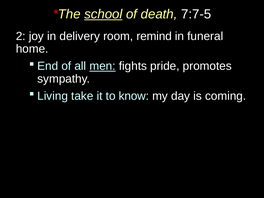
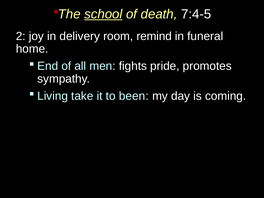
7:7-5: 7:7-5 -> 7:4-5
men underline: present -> none
know: know -> been
